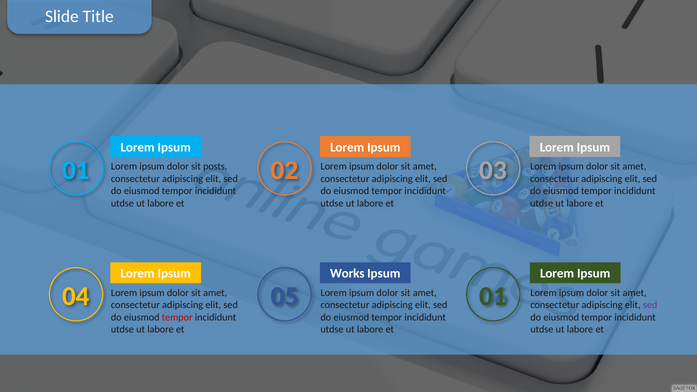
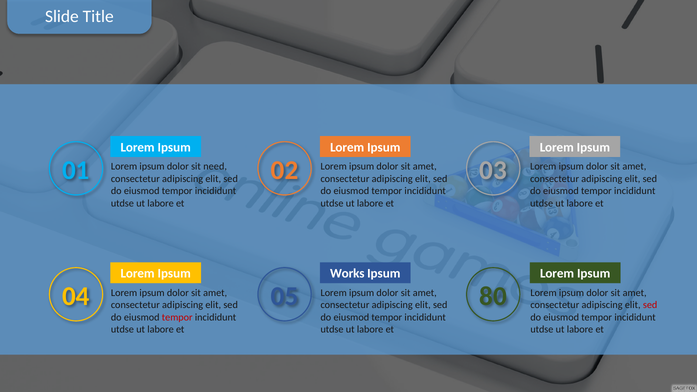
posts: posts -> need
05 01: 01 -> 80
sed at (650, 305) colour: purple -> red
